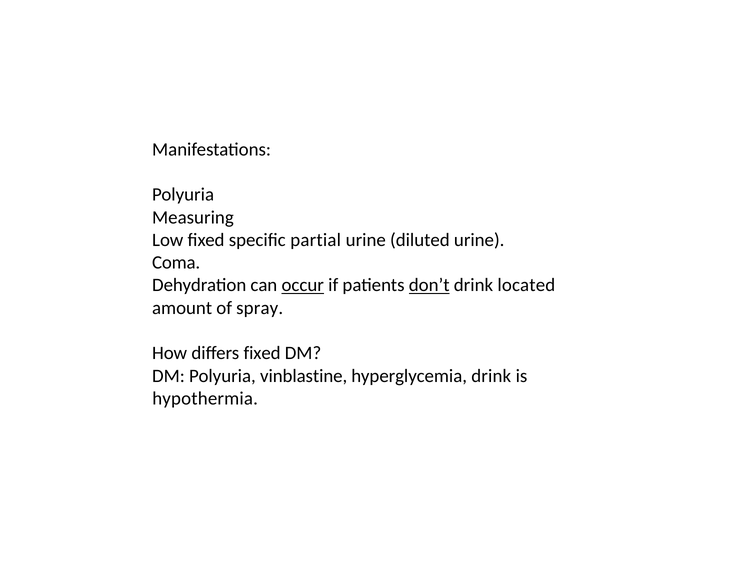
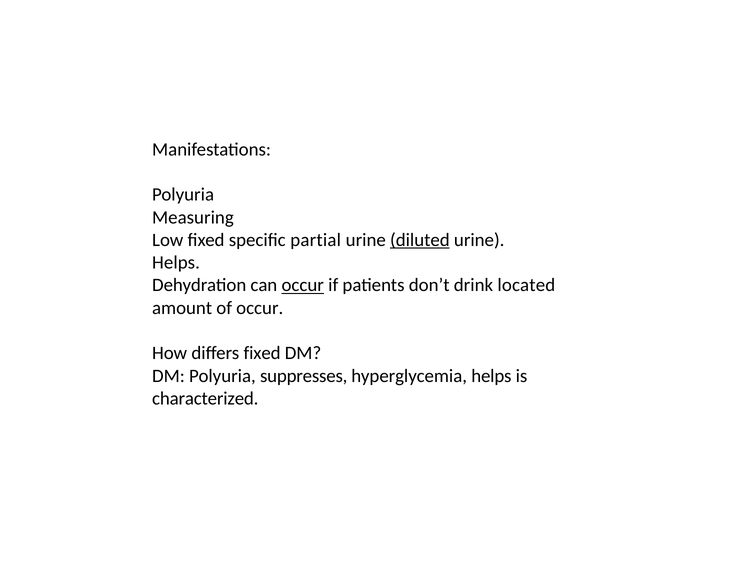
diluted underline: none -> present
Coma at (176, 263): Coma -> Helps
don’t underline: present -> none
of spray: spray -> occur
vinblastine: vinblastine -> suppresses
hyperglycemia drink: drink -> helps
hypothermia: hypothermia -> characterized
